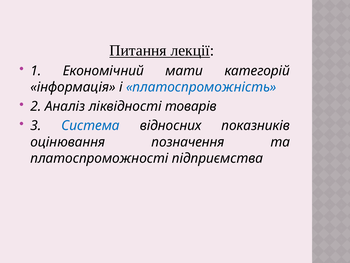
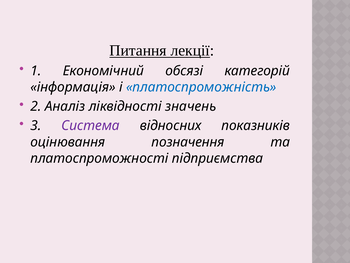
мати: мати -> обсязі
товарів: товарів -> значень
Система colour: blue -> purple
